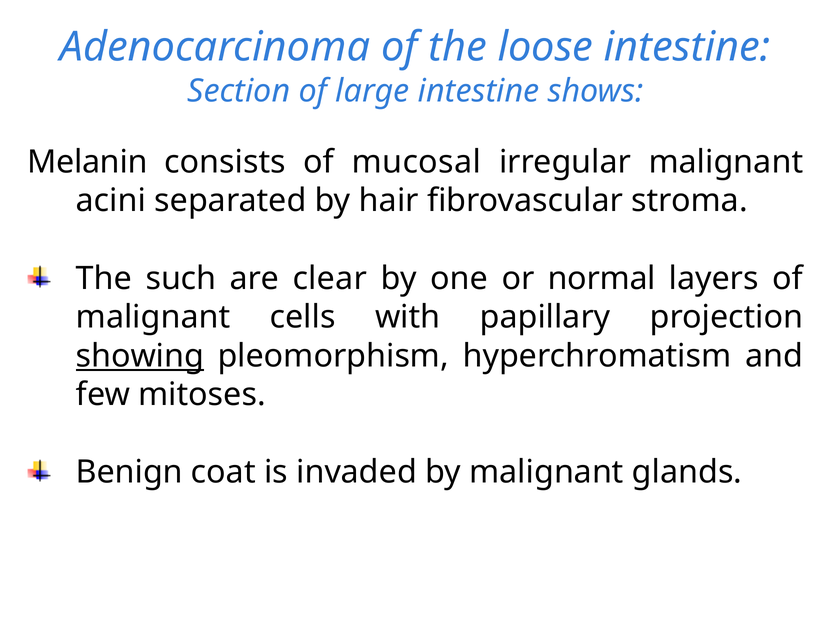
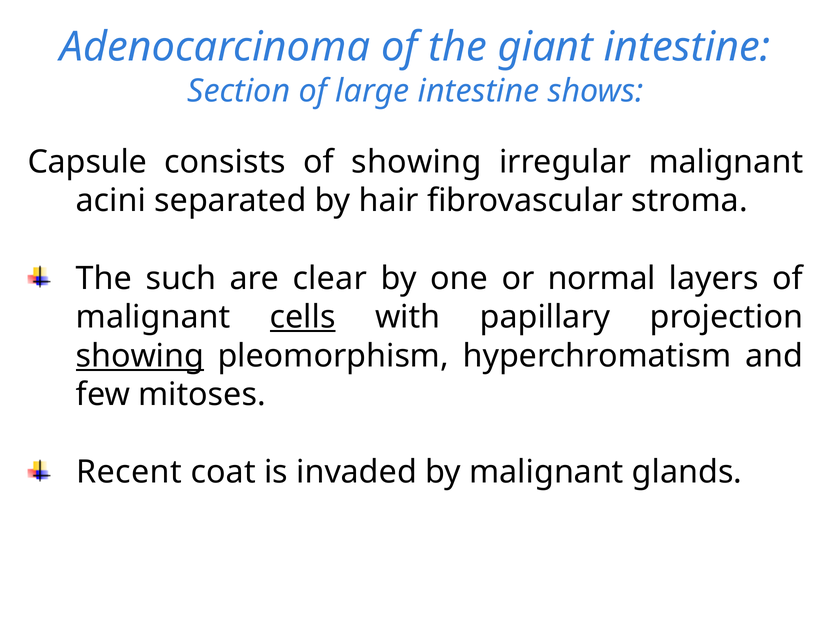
loose: loose -> giant
Melanin: Melanin -> Capsule
of mucosal: mucosal -> showing
cells underline: none -> present
Benign: Benign -> Recent
